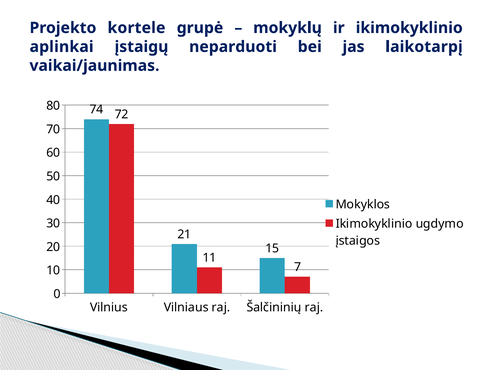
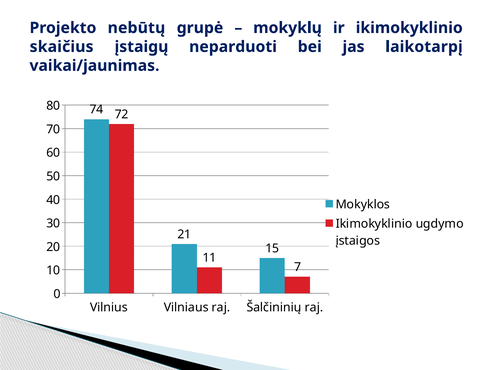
kortele: kortele -> nebūtų
aplinkai: aplinkai -> skaičius
